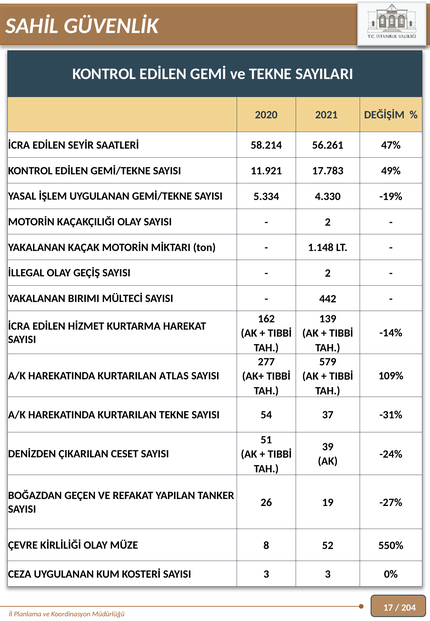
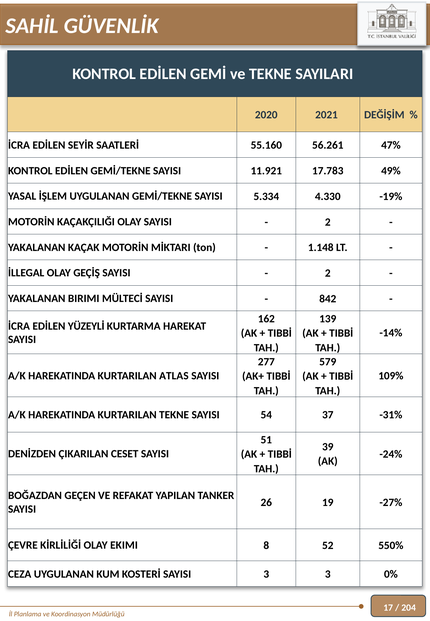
58.214: 58.214 -> 55.160
442: 442 -> 842
HİZMET: HİZMET -> YÜZEYLİ
MÜZE: MÜZE -> EKIMI
